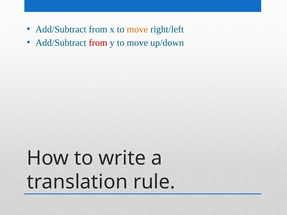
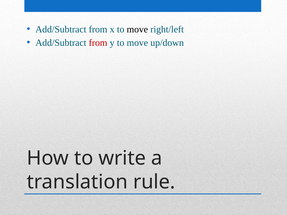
move at (137, 29) colour: orange -> black
